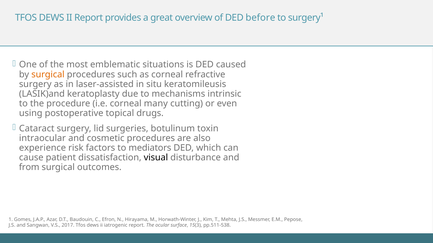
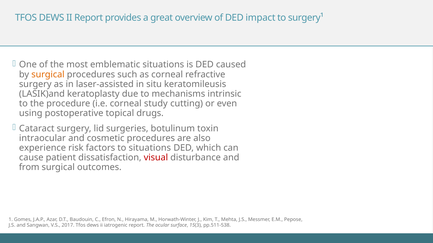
before: before -> impact
many: many -> study
to mediators: mediators -> situations
visual colour: black -> red
